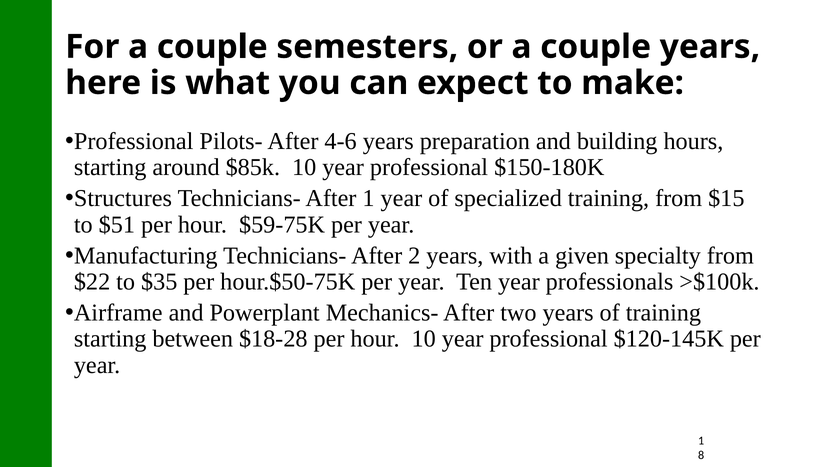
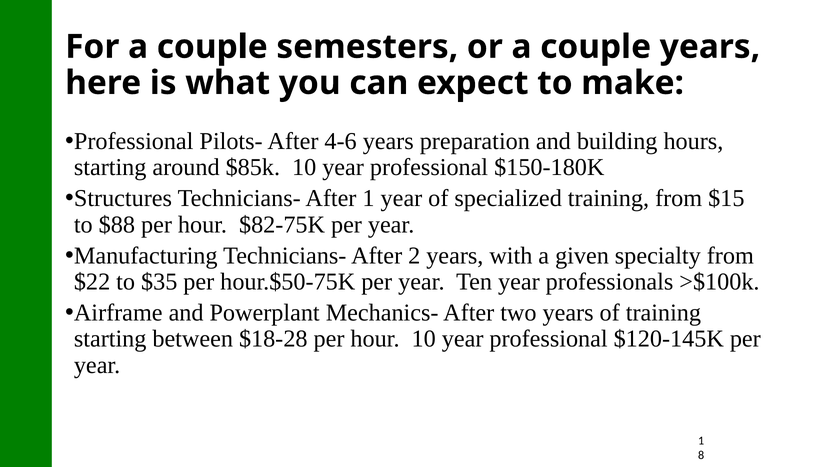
$51: $51 -> $88
$59-75K: $59-75K -> $82-75K
